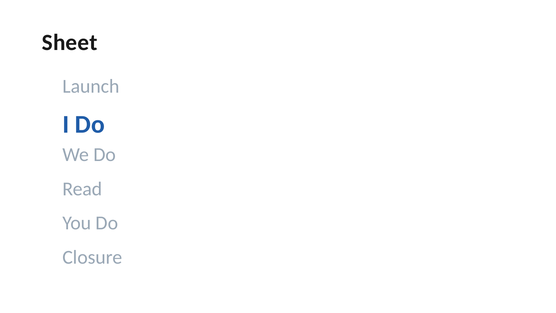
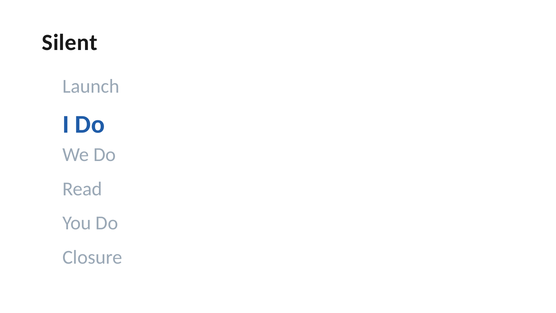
Sheet: Sheet -> Silent
